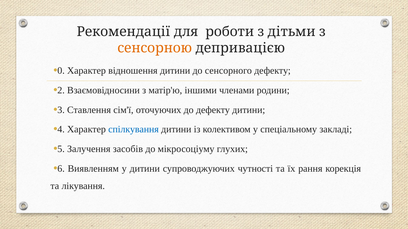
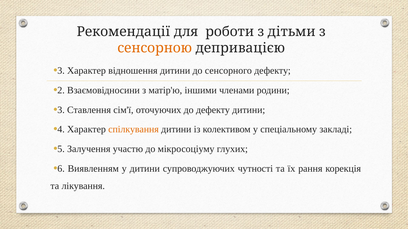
0 at (61, 71): 0 -> 3
спілкування colour: blue -> orange
засобів: засобів -> участю
